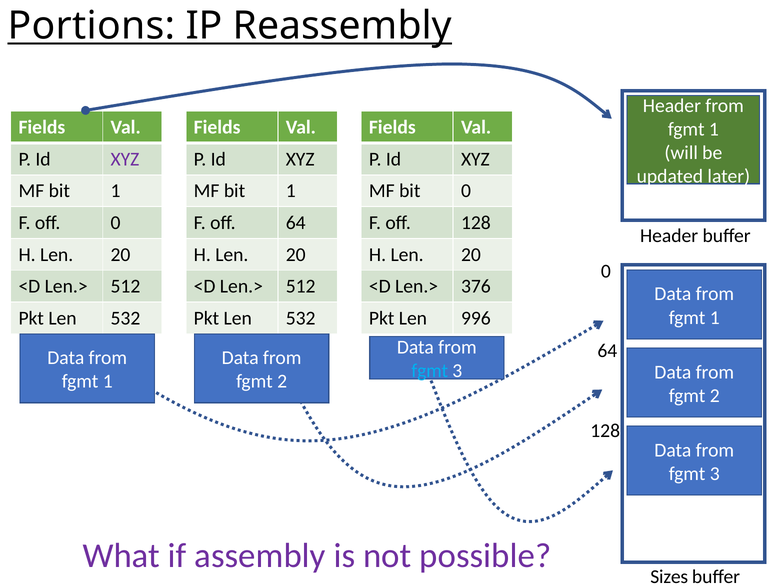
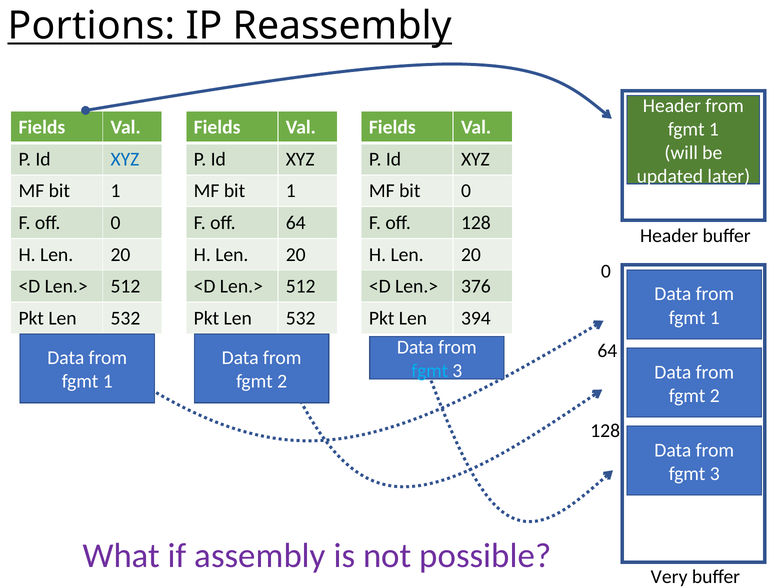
XYZ at (125, 159) colour: purple -> blue
996: 996 -> 394
Sizes: Sizes -> Very
